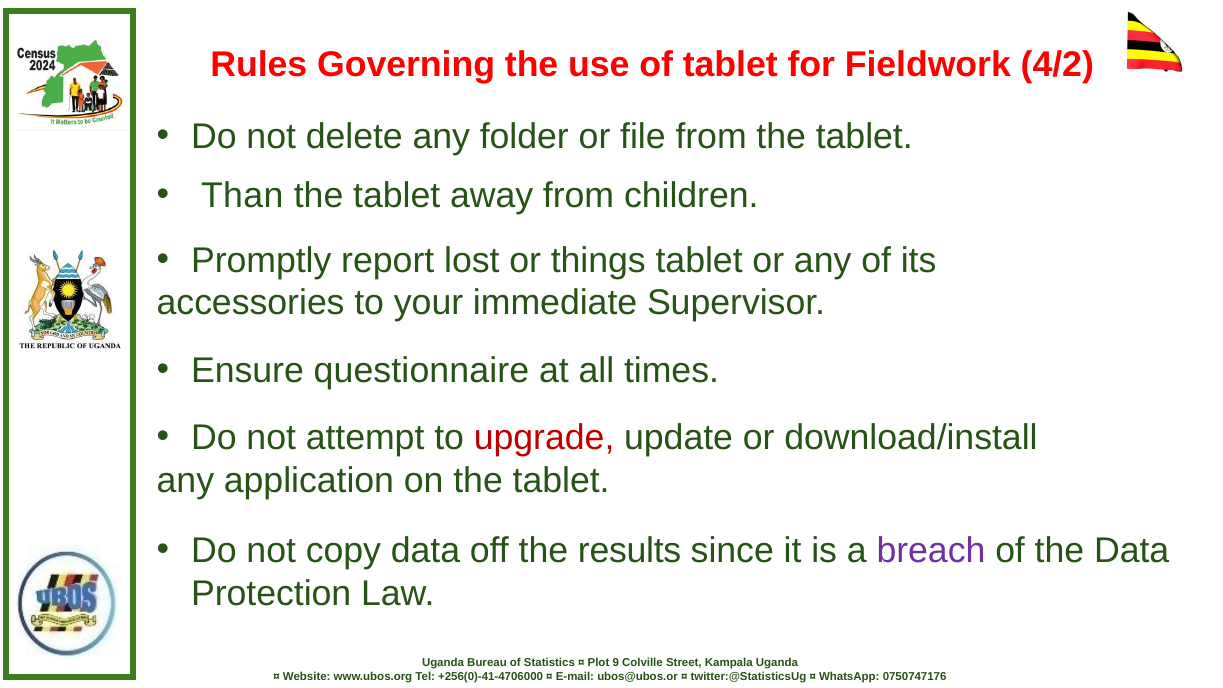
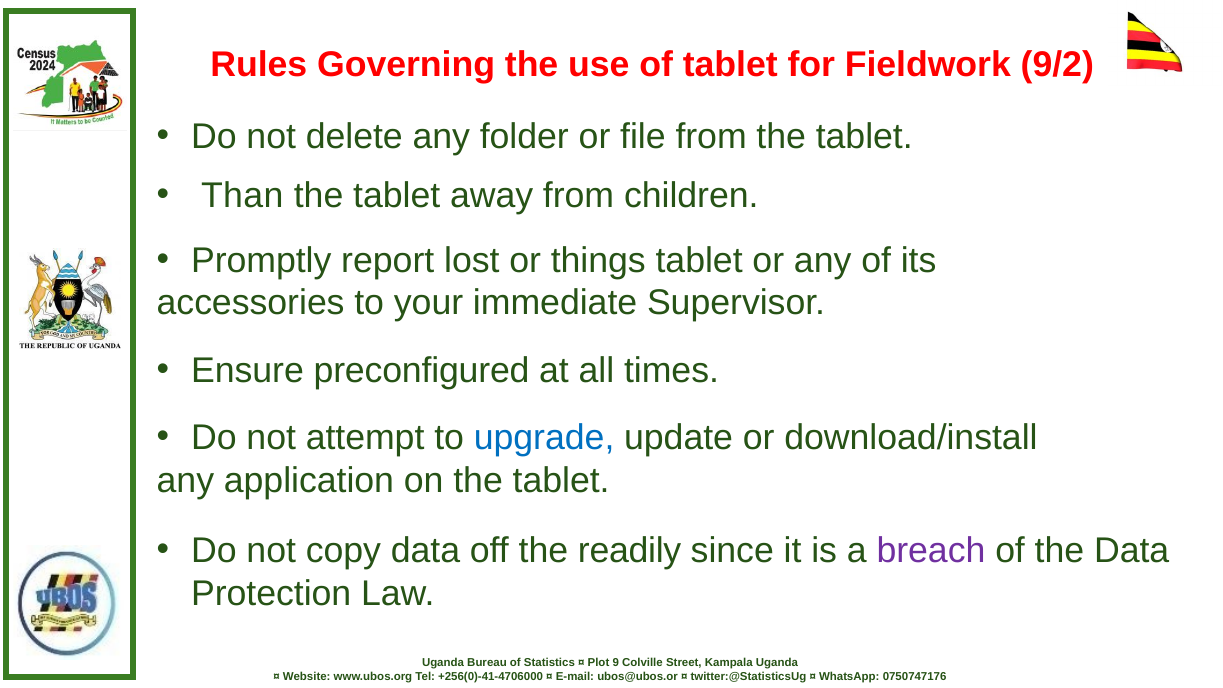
4/2: 4/2 -> 9/2
questionnaire: questionnaire -> preconfigured
upgrade colour: red -> blue
results: results -> readily
